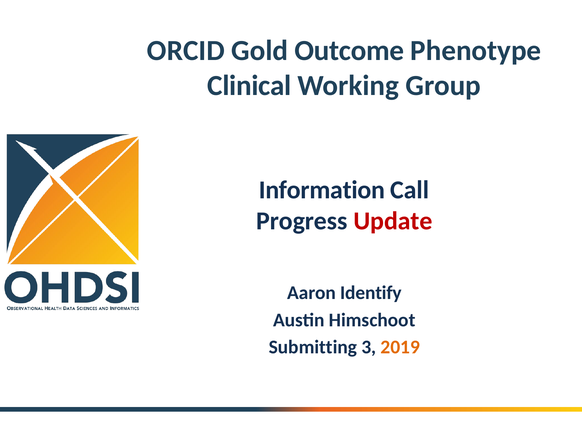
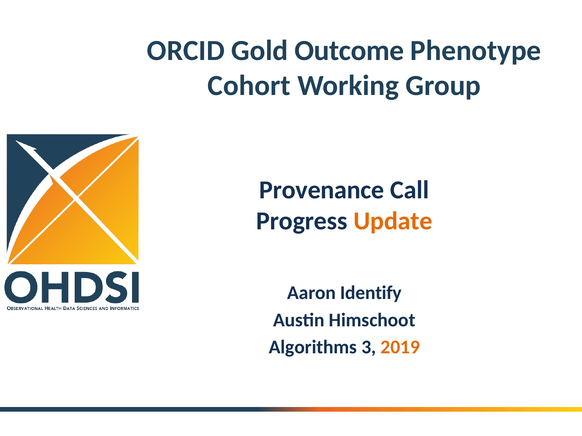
Clinical: Clinical -> Cohort
Information: Information -> Provenance
Update colour: red -> orange
Submitting: Submitting -> Algorithms
